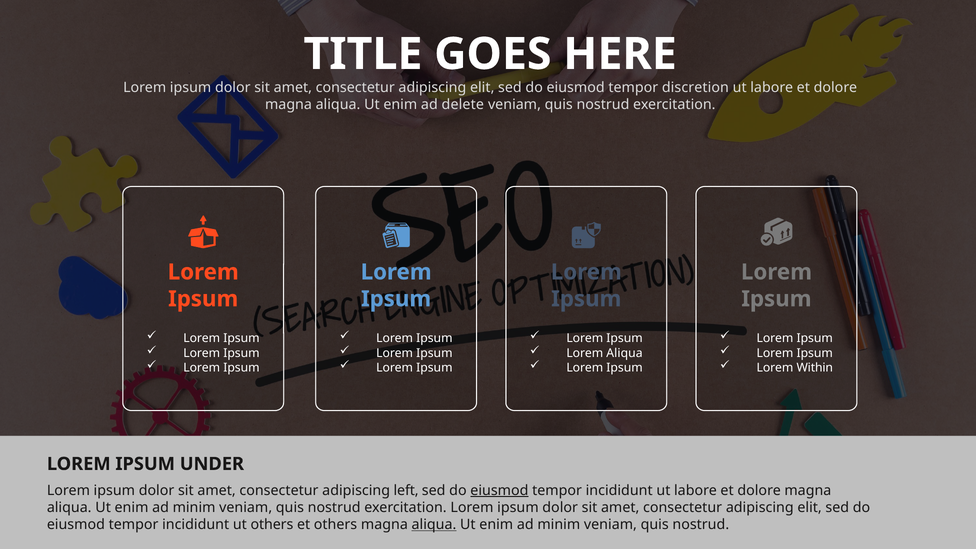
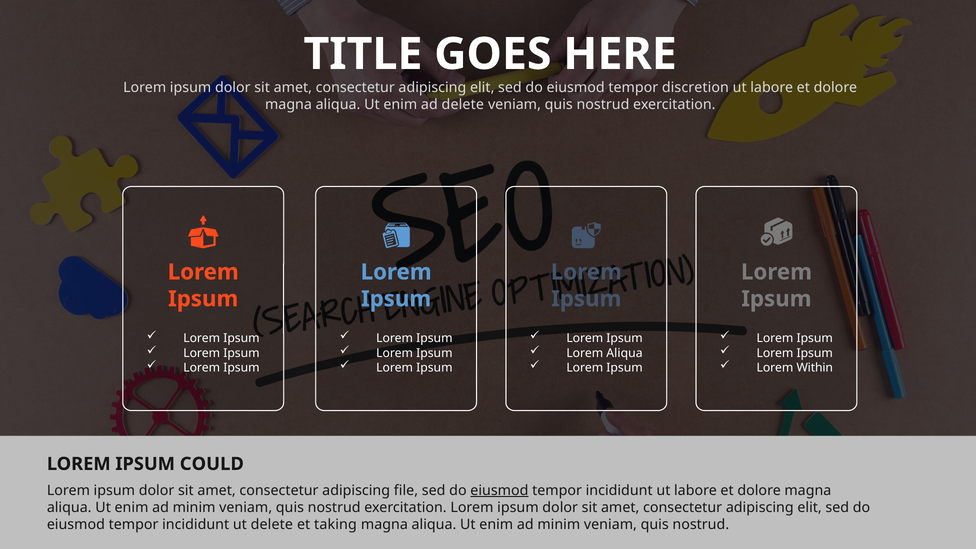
UNDER: UNDER -> COULD
left: left -> file
ut others: others -> delete
et others: others -> taking
aliqua at (434, 525) underline: present -> none
